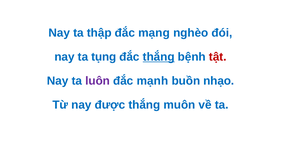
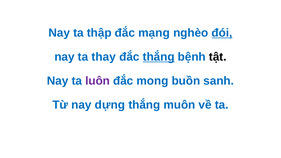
đói underline: none -> present
tụng: tụng -> thay
tật colour: red -> black
mạnh: mạnh -> mong
nhạo: nhạo -> sanh
được: được -> dựng
